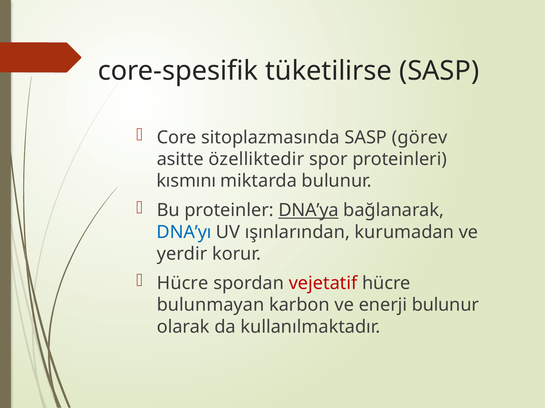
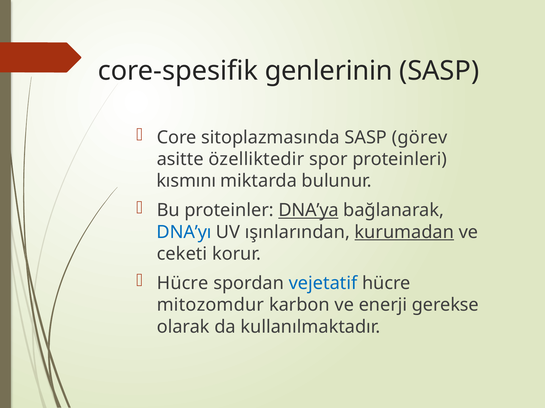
tüketilirse: tüketilirse -> genlerinin
kurumadan underline: none -> present
yerdir: yerdir -> ceketi
vejetatif colour: red -> blue
bulunmayan: bulunmayan -> mitozomdur
enerji bulunur: bulunur -> gerekse
